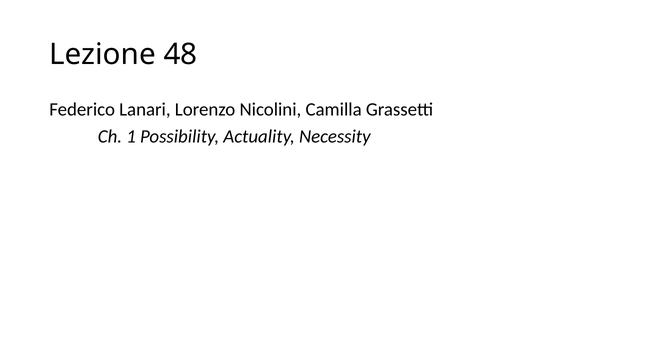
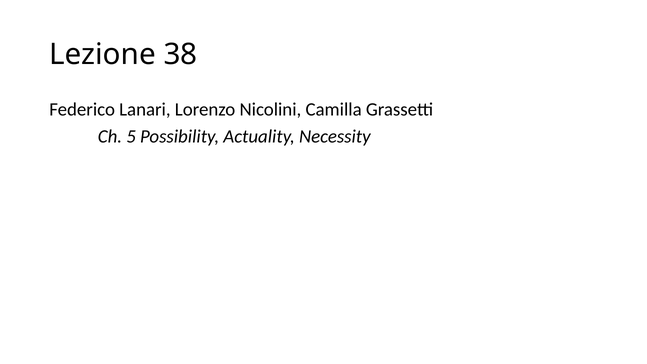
48: 48 -> 38
1: 1 -> 5
